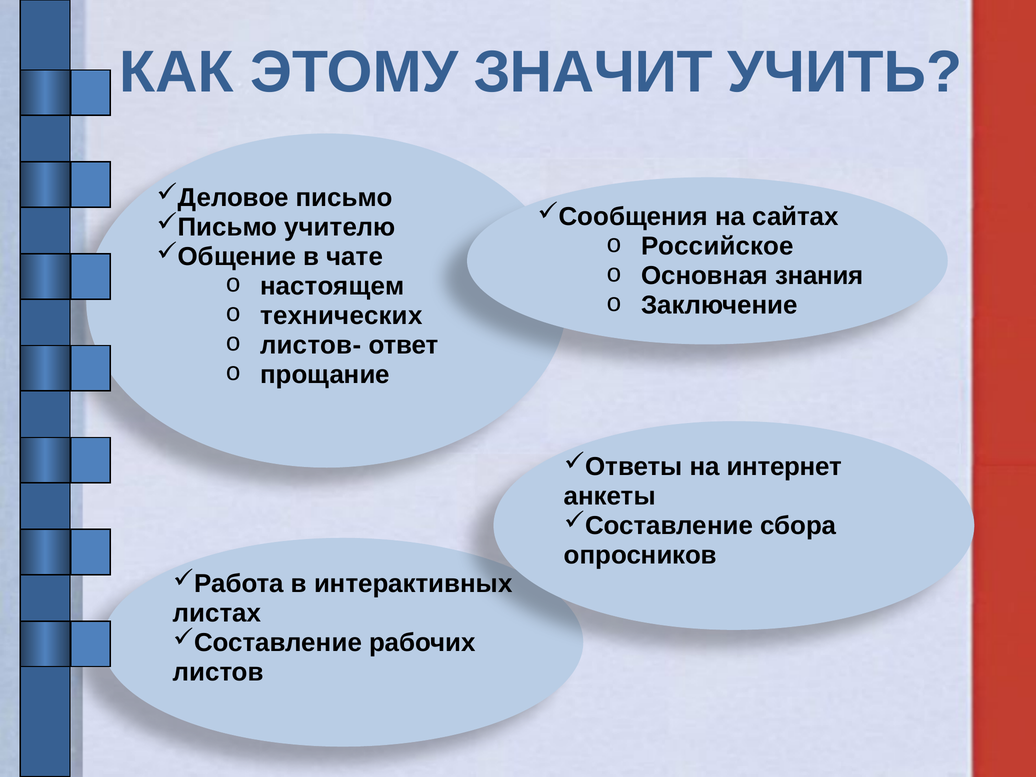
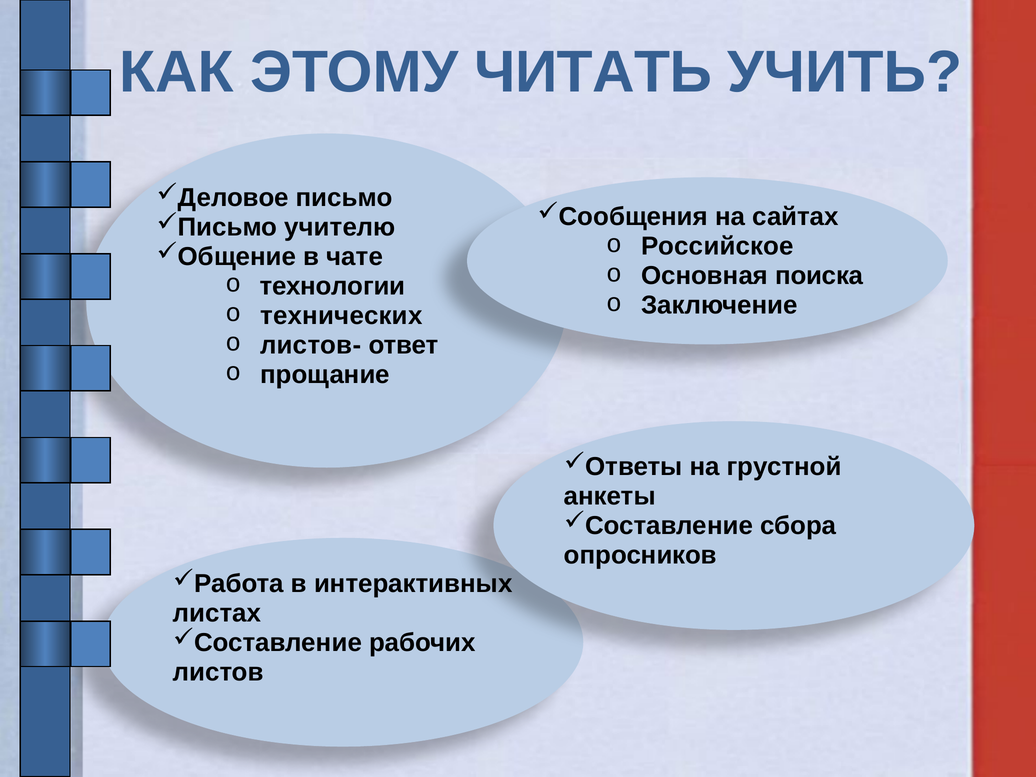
ЗНАЧИТ: ЗНАЧИТ -> ЧИТАТЬ
знания: знания -> поиска
настоящем: настоящем -> технологии
интернет: интернет -> грустной
